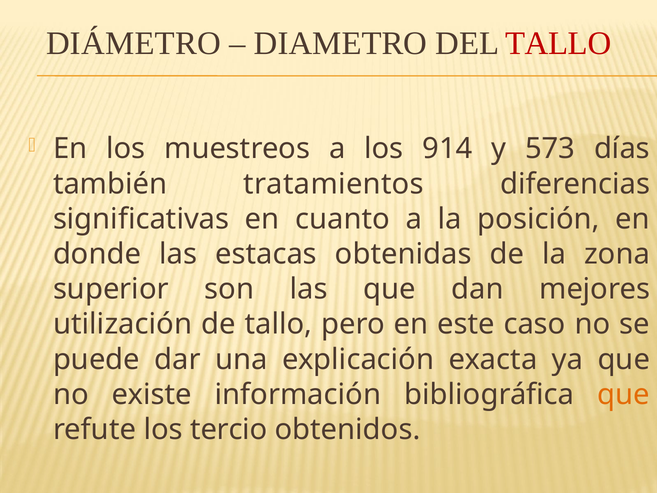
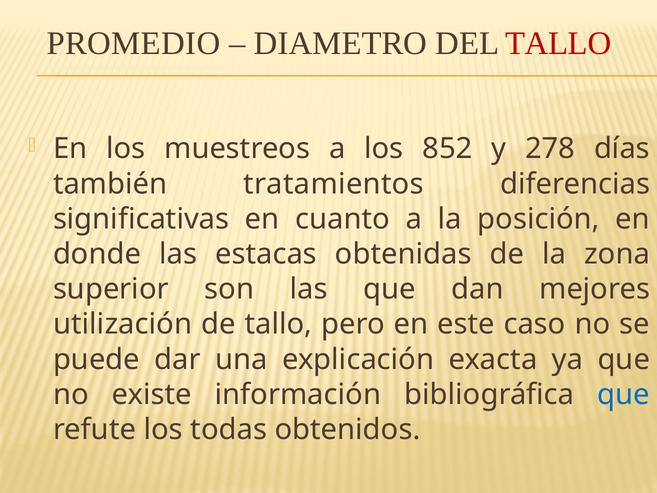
DIÁMETRO: DIÁMETRO -> PROMEDIO
914: 914 -> 852
573: 573 -> 278
que at (624, 394) colour: orange -> blue
tercio: tercio -> todas
